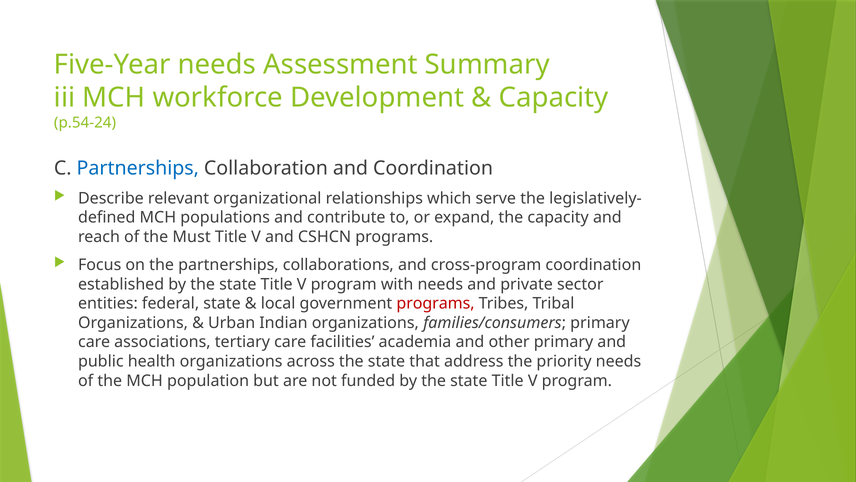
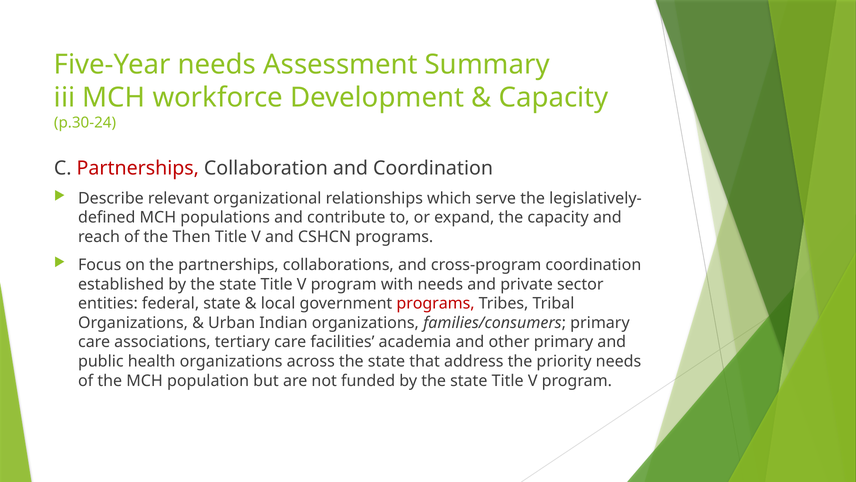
p.54-24: p.54-24 -> p.30-24
Partnerships at (138, 168) colour: blue -> red
Must: Must -> Then
